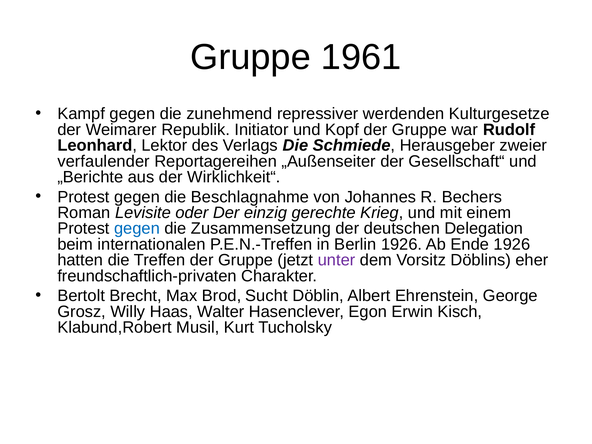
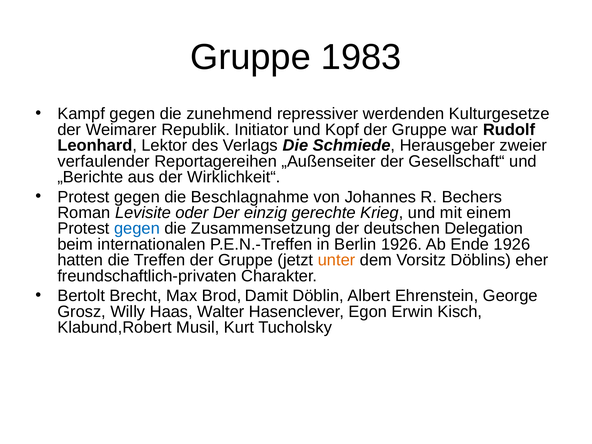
1961: 1961 -> 1983
unter colour: purple -> orange
Sucht: Sucht -> Damit
